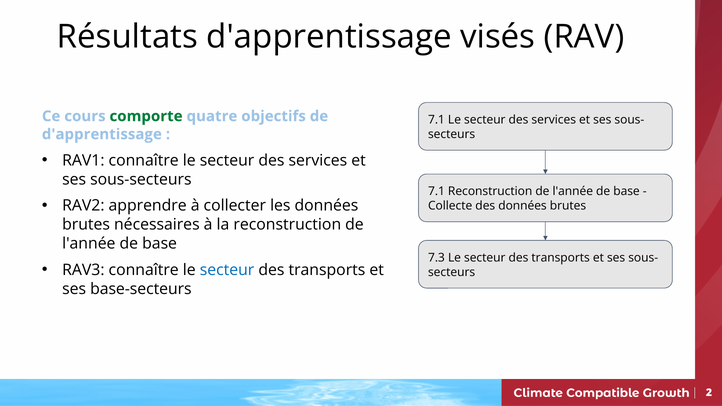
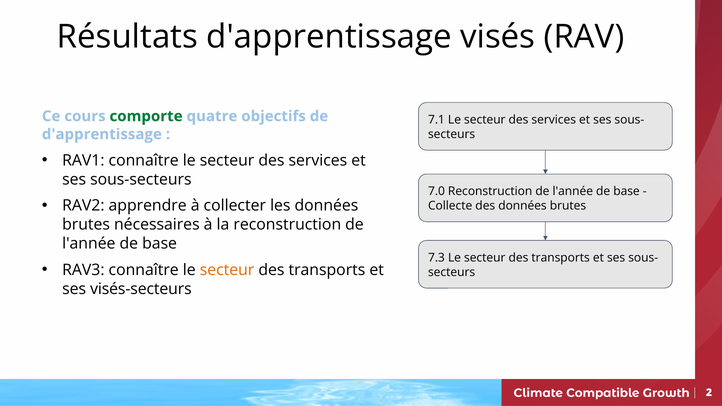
7.1 at (436, 192): 7.1 -> 7.0
secteur at (227, 270) colour: blue -> orange
base-secteurs: base-secteurs -> visés-secteurs
